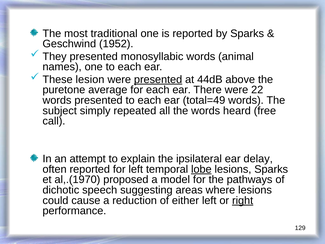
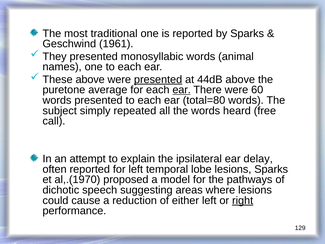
1952: 1952 -> 1961
These lesion: lesion -> above
ear at (182, 90) underline: none -> present
22: 22 -> 60
total=49: total=49 -> total=80
lobe underline: present -> none
